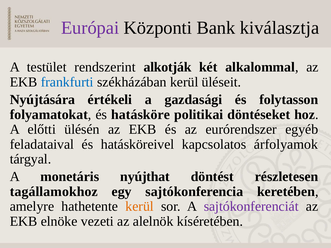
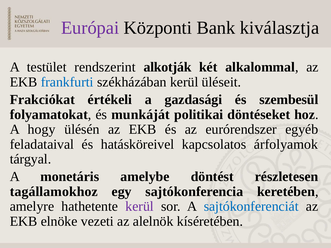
Nyújtására: Nyújtására -> Frakciókat
folytasson: folytasson -> szembesül
hatásköre: hatásköre -> munkáját
előtti: előtti -> hogy
nyújthat: nyújthat -> amelybe
kerül at (140, 207) colour: orange -> purple
sajtókonferenciát colour: purple -> blue
